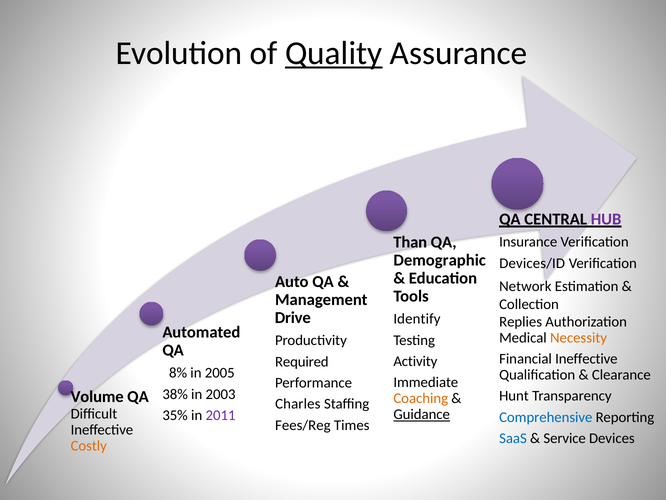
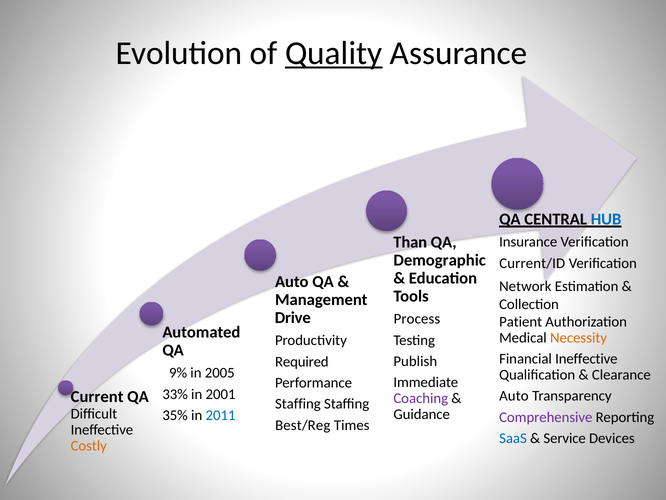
HUB colour: purple -> blue
Devices/ID: Devices/ID -> Current/ID
Identify: Identify -> Process
Replies: Replies -> Patient
Activity: Activity -> Publish
8%: 8% -> 9%
38%: 38% -> 33%
2003: 2003 -> 2001
Volume: Volume -> Current
Hunt at (514, 396): Hunt -> Auto
Coaching colour: orange -> purple
Charles at (298, 404): Charles -> Staffing
Guidance underline: present -> none
2011 colour: purple -> blue
Comprehensive colour: blue -> purple
Fees/Reg: Fees/Reg -> Best/Reg
